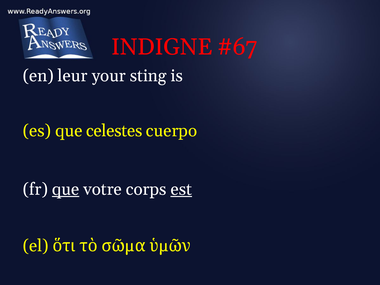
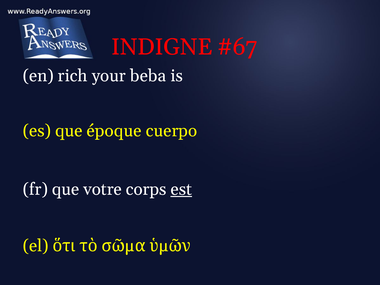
leur: leur -> rich
sting: sting -> beba
celestes: celestes -> époque
que at (66, 189) underline: present -> none
